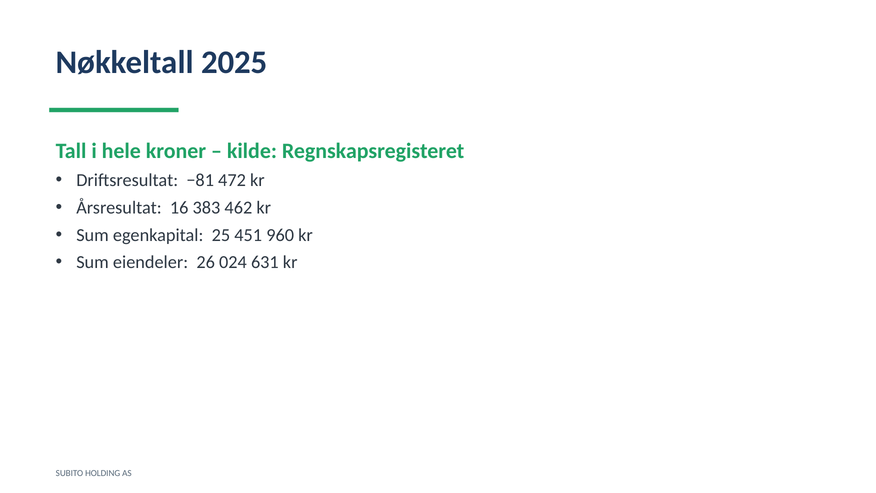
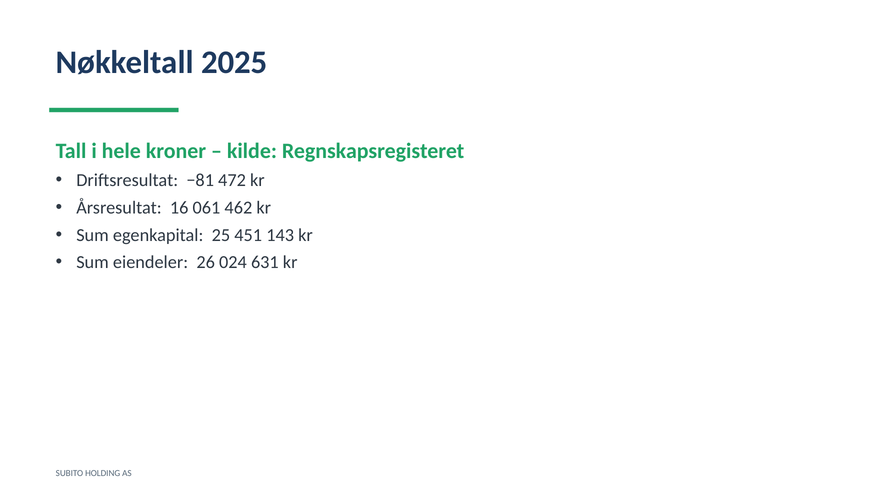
383: 383 -> 061
960: 960 -> 143
